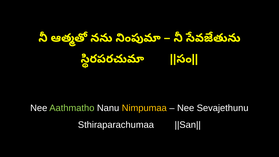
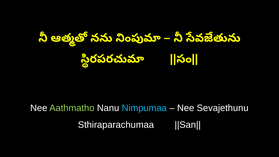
Nimpumaa colour: yellow -> light blue
